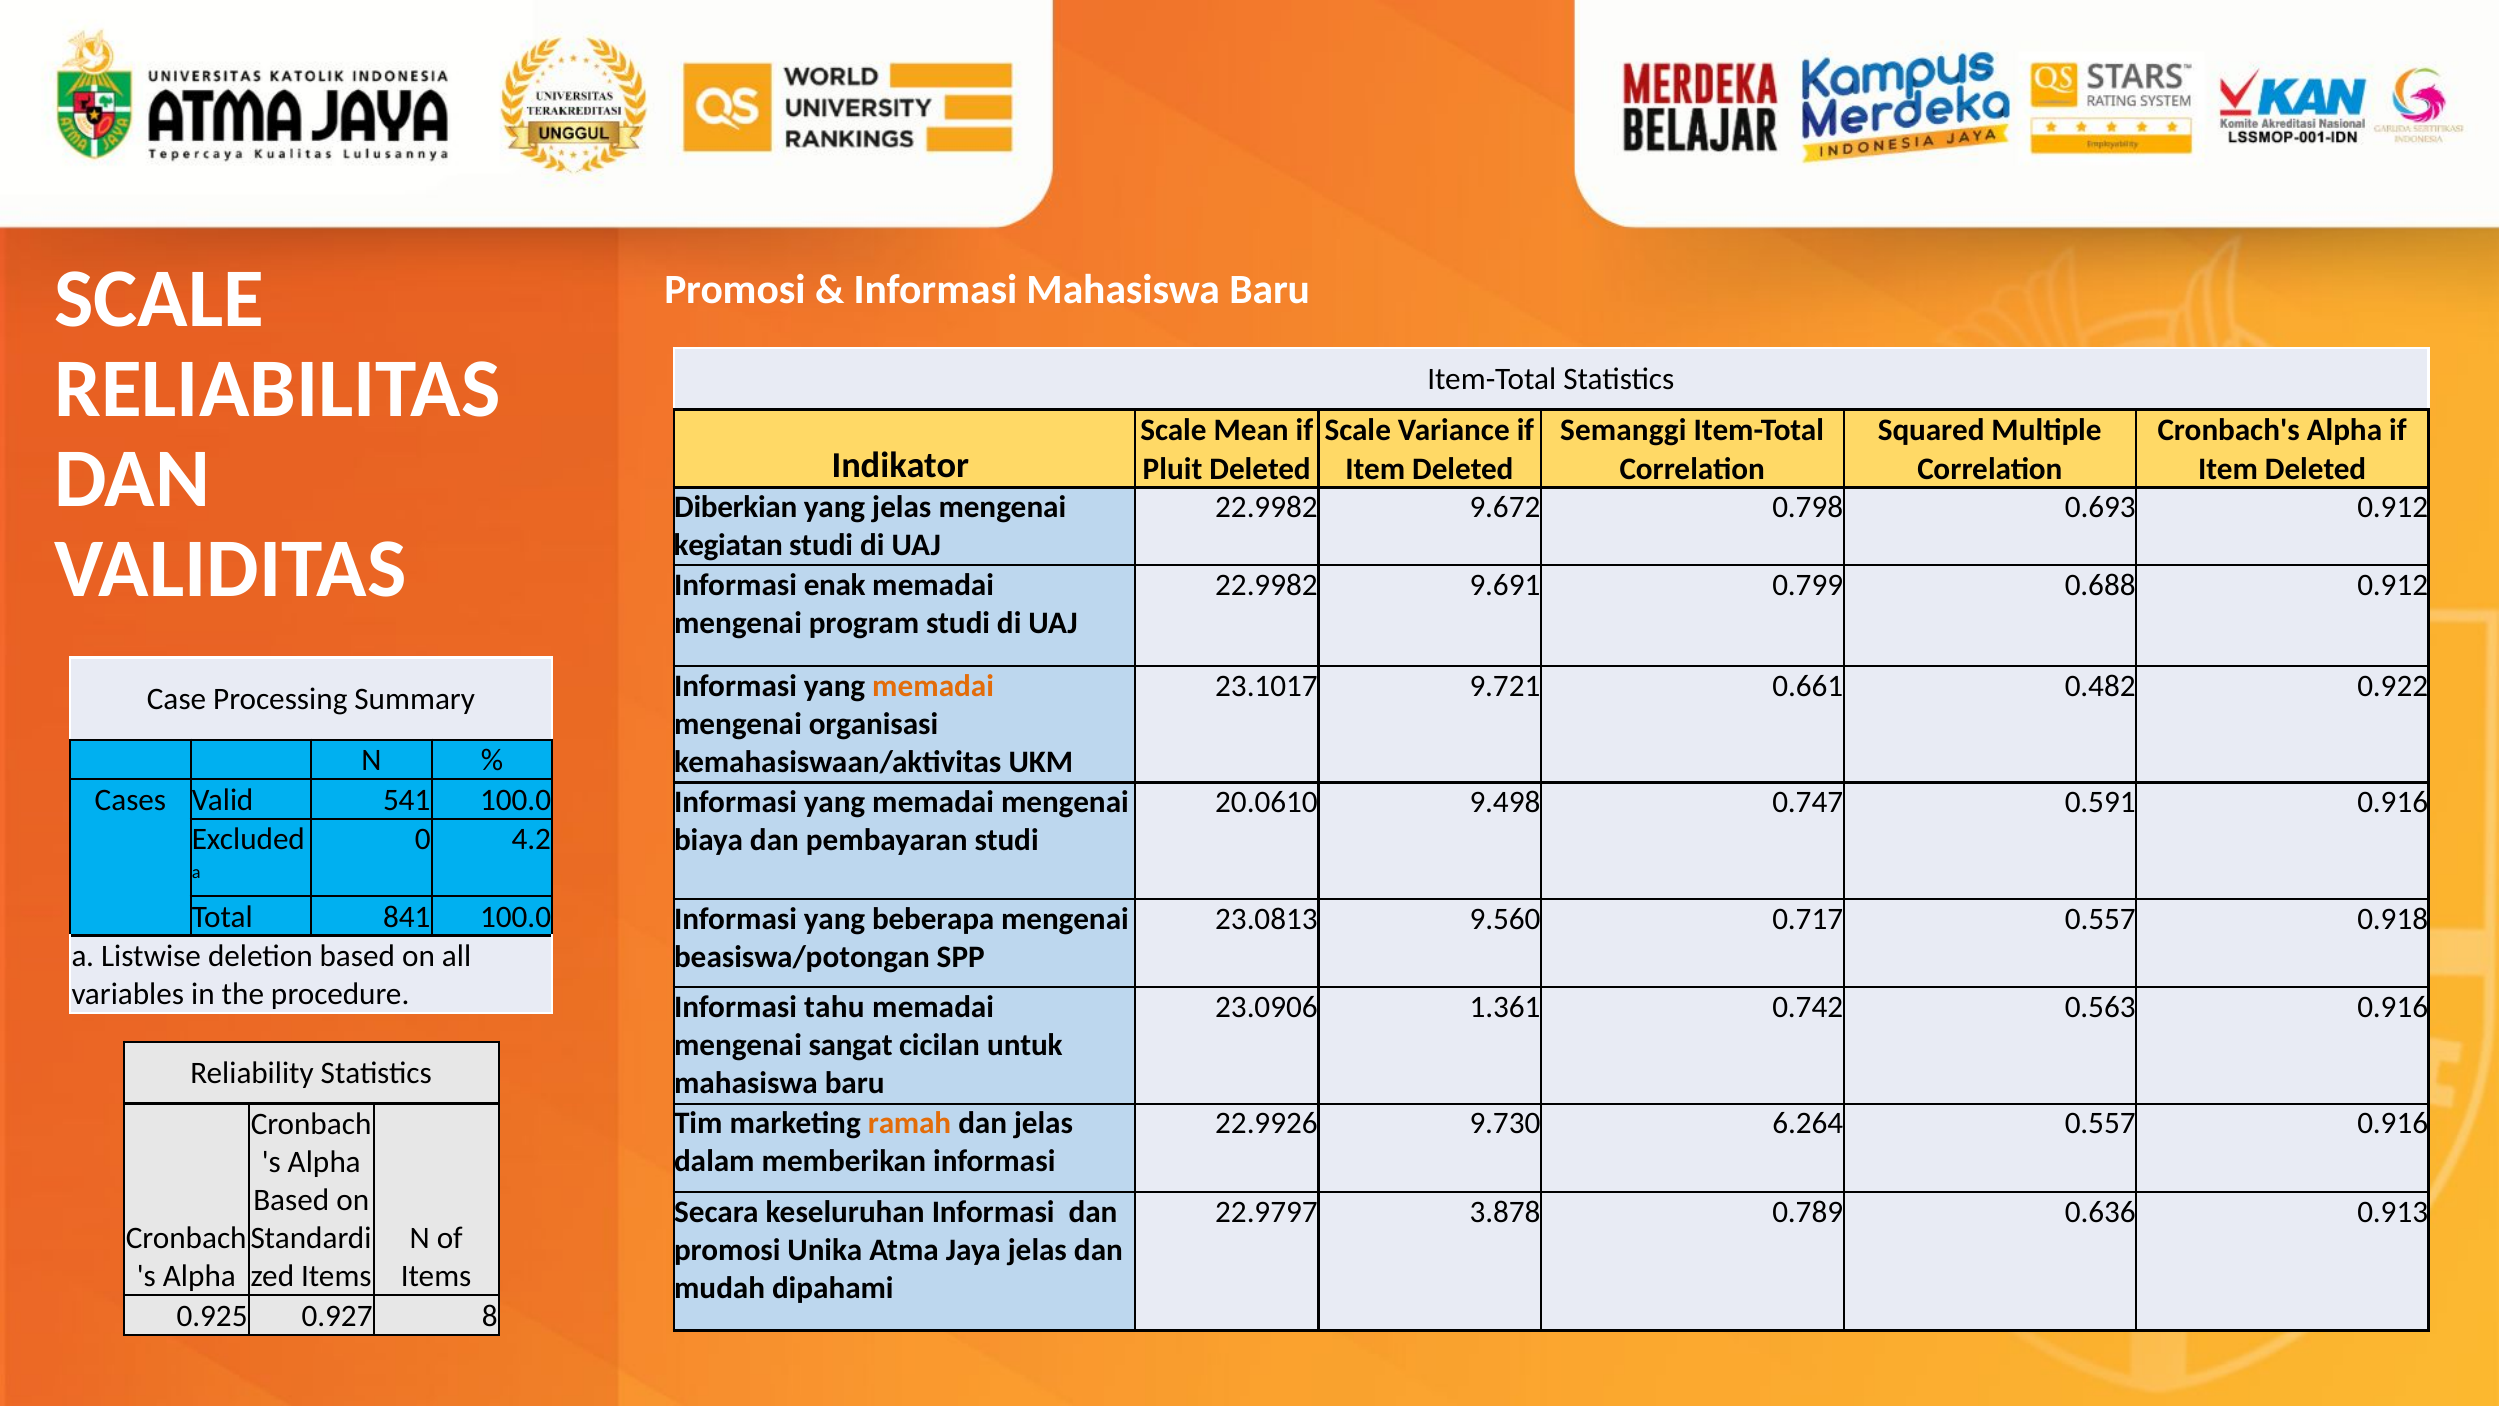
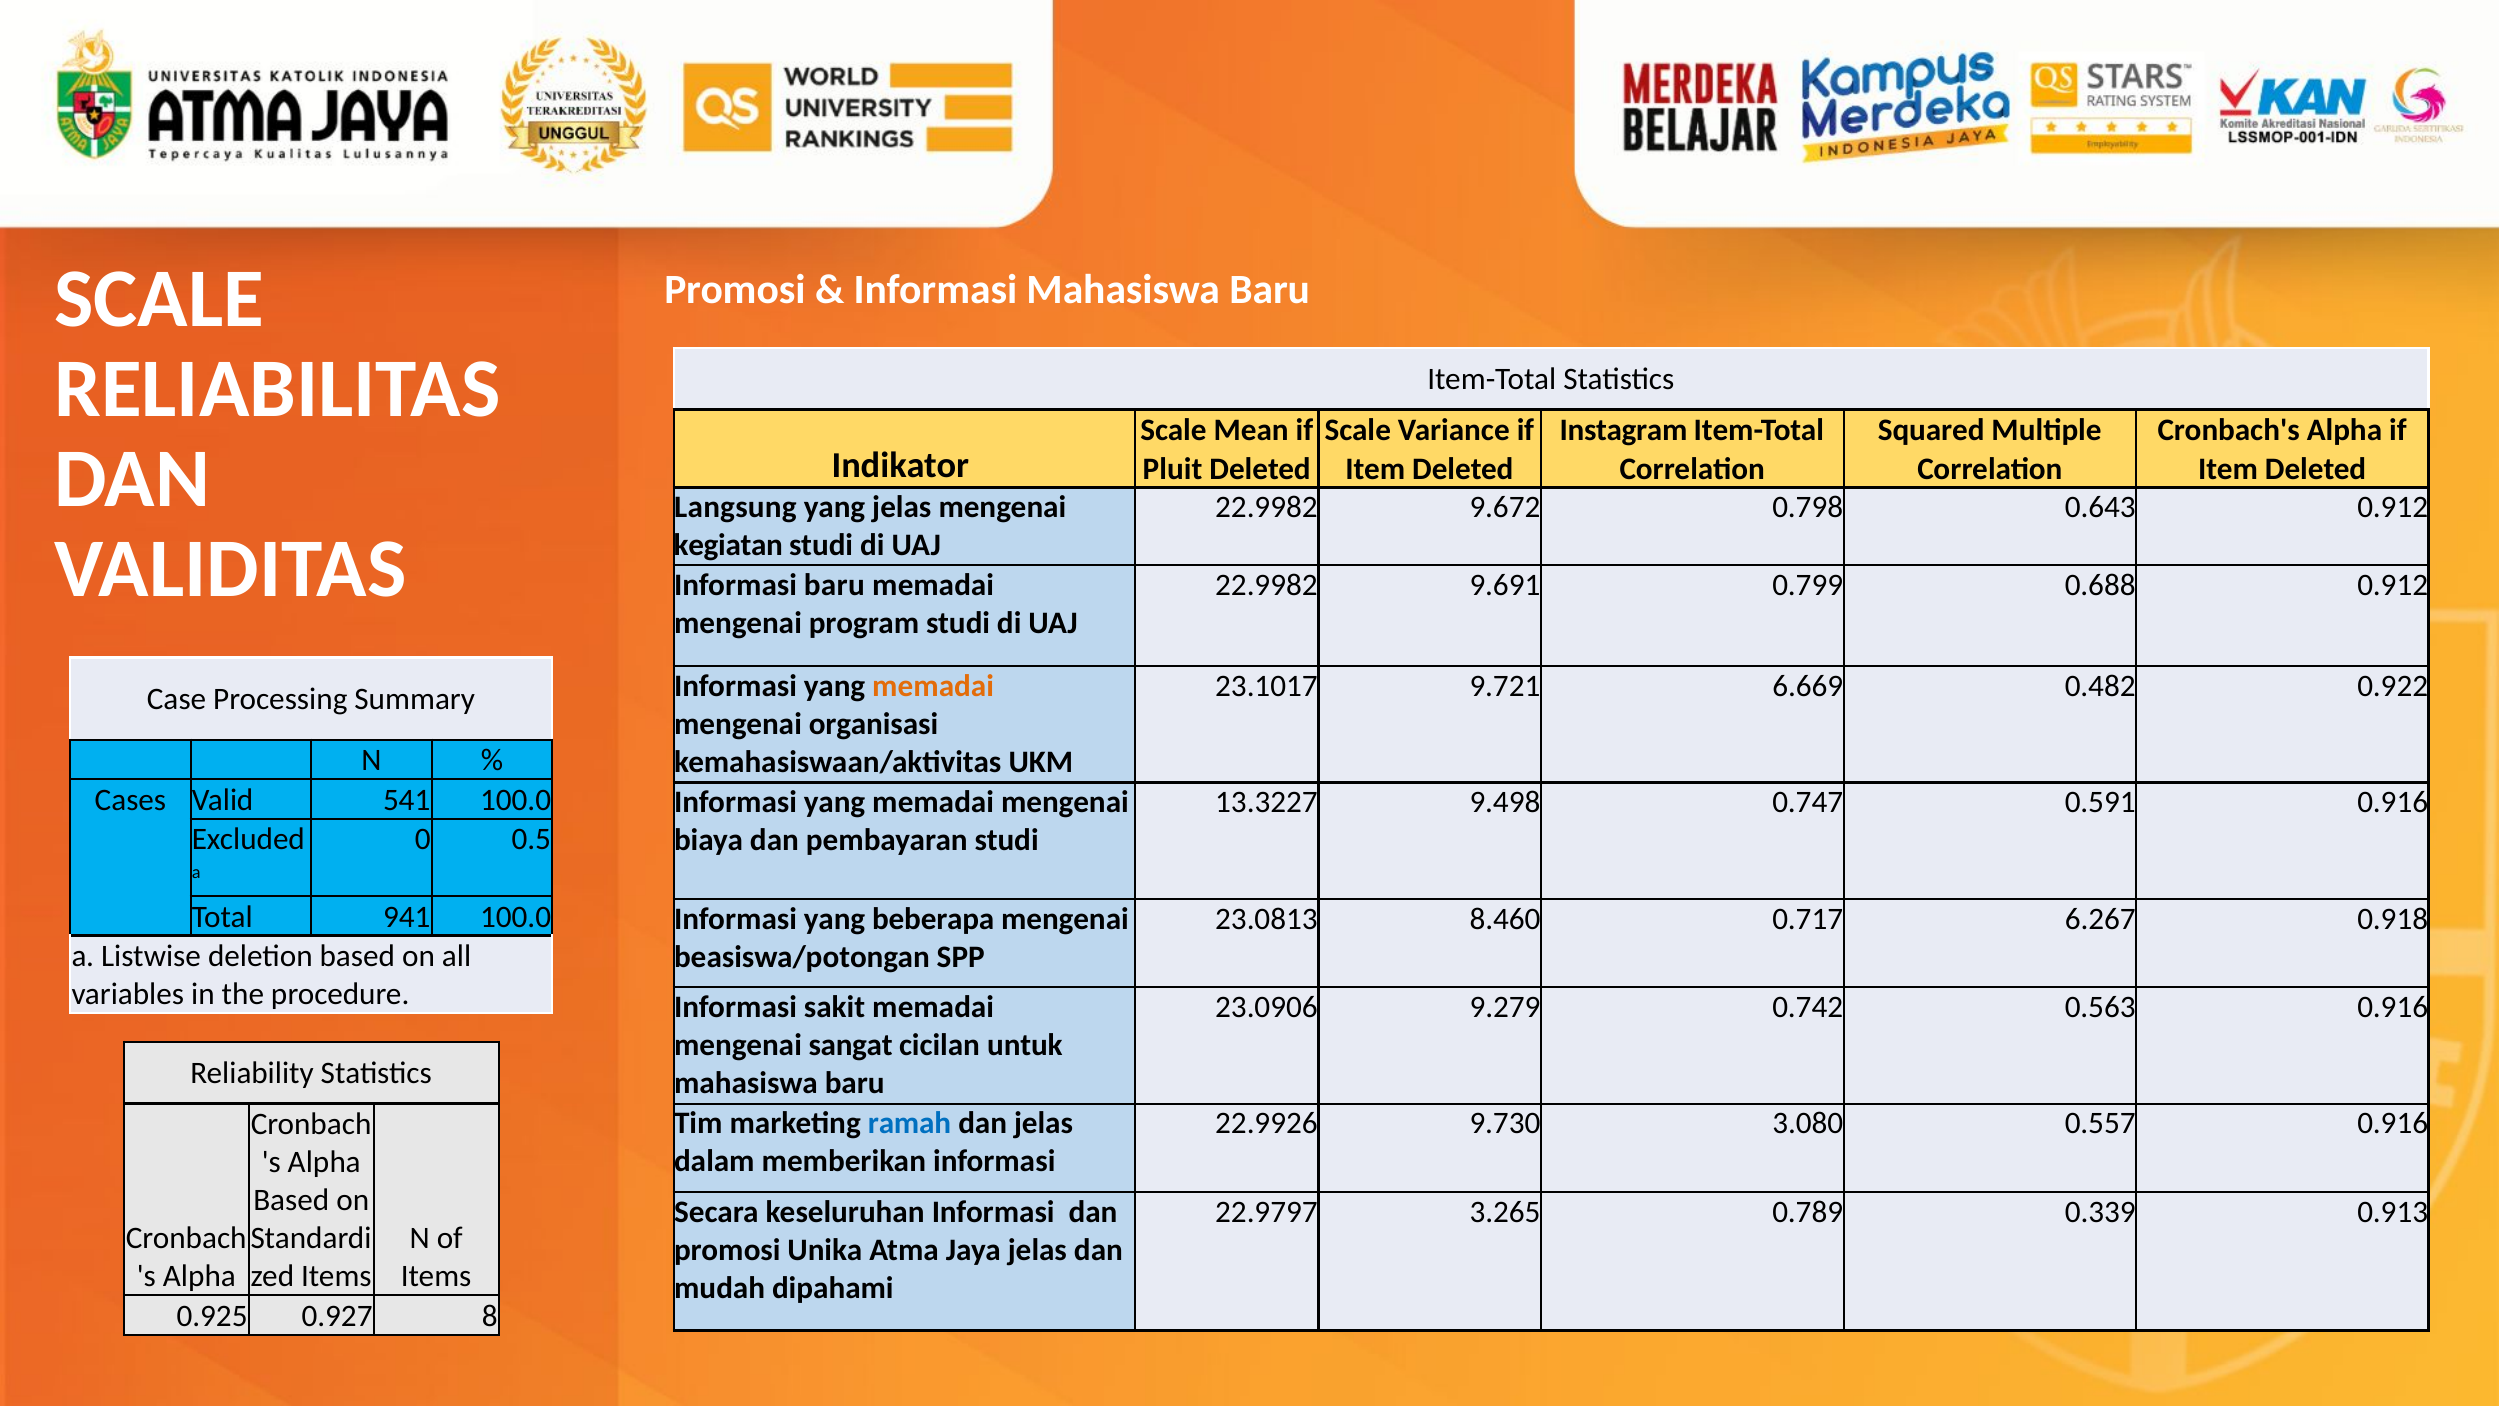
Semanggi: Semanggi -> Instagram
Diberkian: Diberkian -> Langsung
0.693: 0.693 -> 0.643
Informasi enak: enak -> baru
0.661: 0.661 -> 6.669
20.0610: 20.0610 -> 13.3227
4.2: 4.2 -> 0.5
841: 841 -> 941
9.560: 9.560 -> 8.460
0.717 0.557: 0.557 -> 6.267
tahu: tahu -> sakit
1.361: 1.361 -> 9.279
ramah colour: orange -> blue
6.264: 6.264 -> 3.080
3.878: 3.878 -> 3.265
0.636: 0.636 -> 0.339
